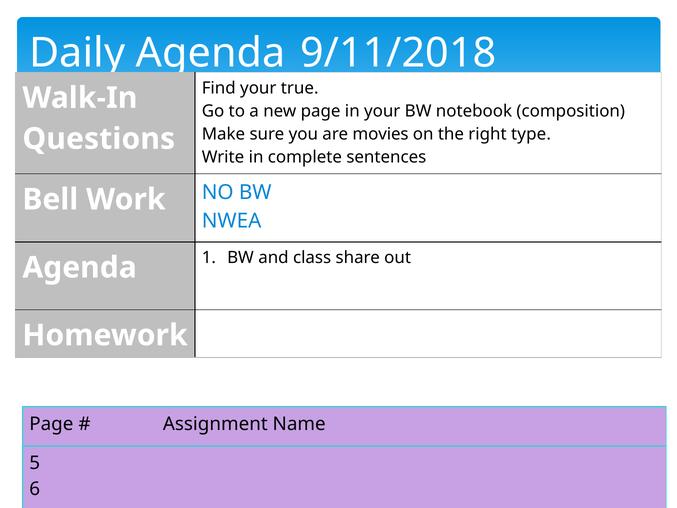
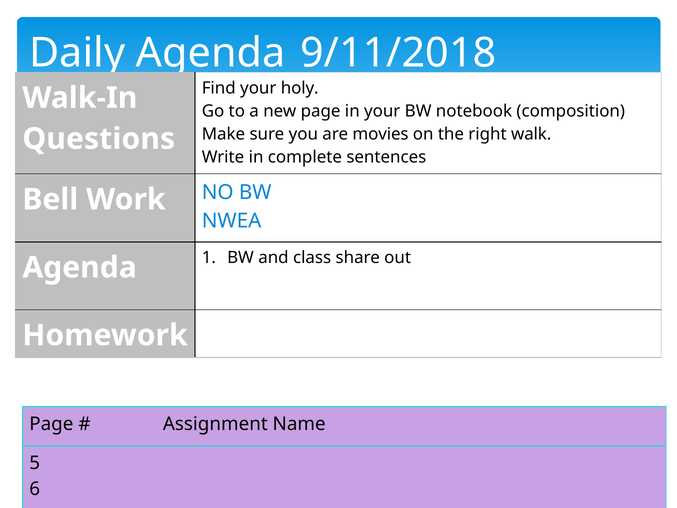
true: true -> holy
type: type -> walk
